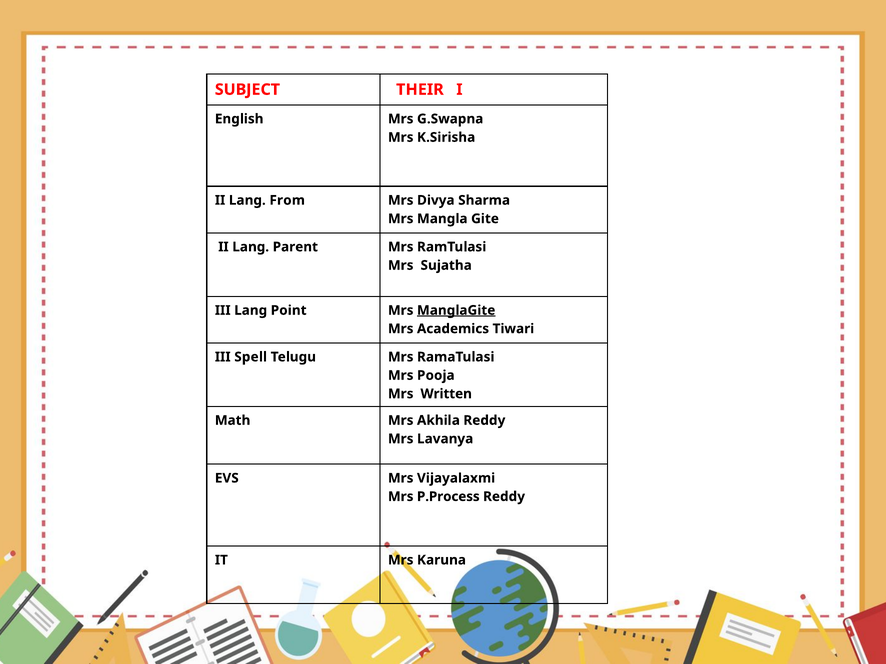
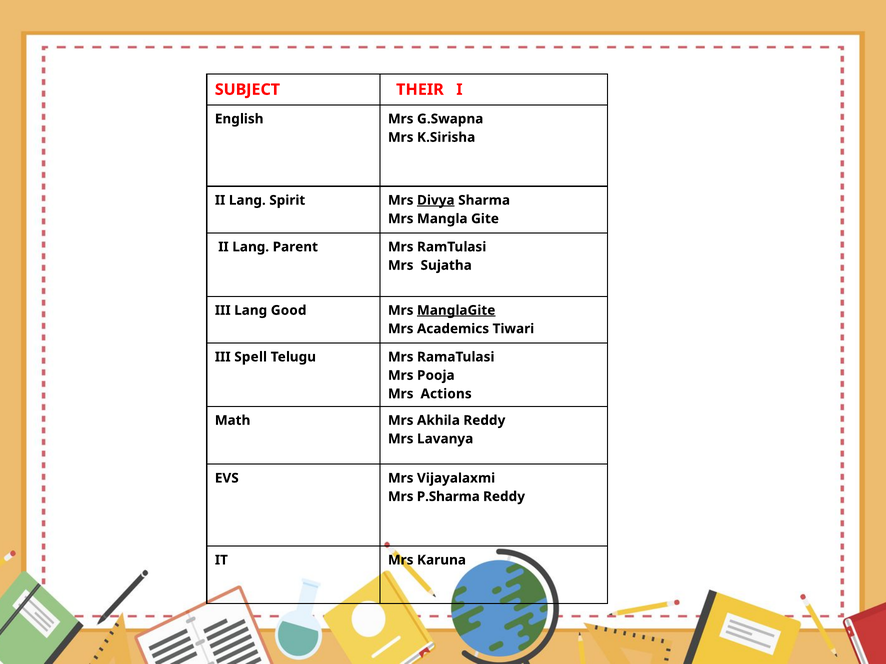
From: From -> Spirit
Divya underline: none -> present
Point: Point -> Good
Written: Written -> Actions
P.Process: P.Process -> P.Sharma
